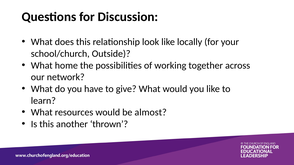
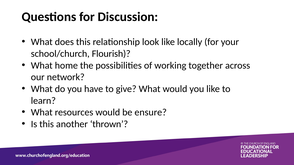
Outside: Outside -> Flourish
almost: almost -> ensure
